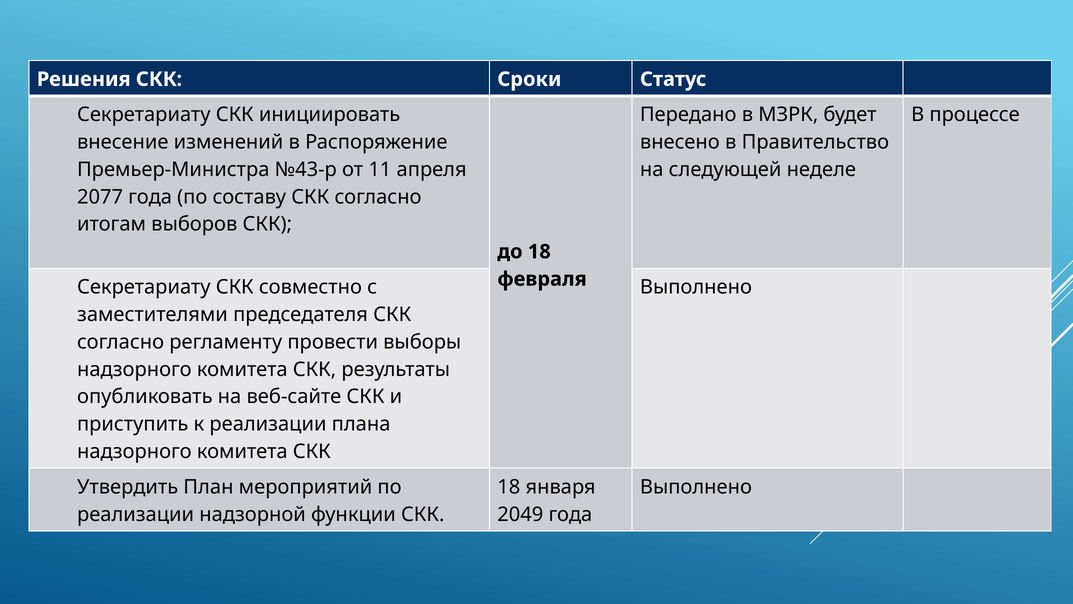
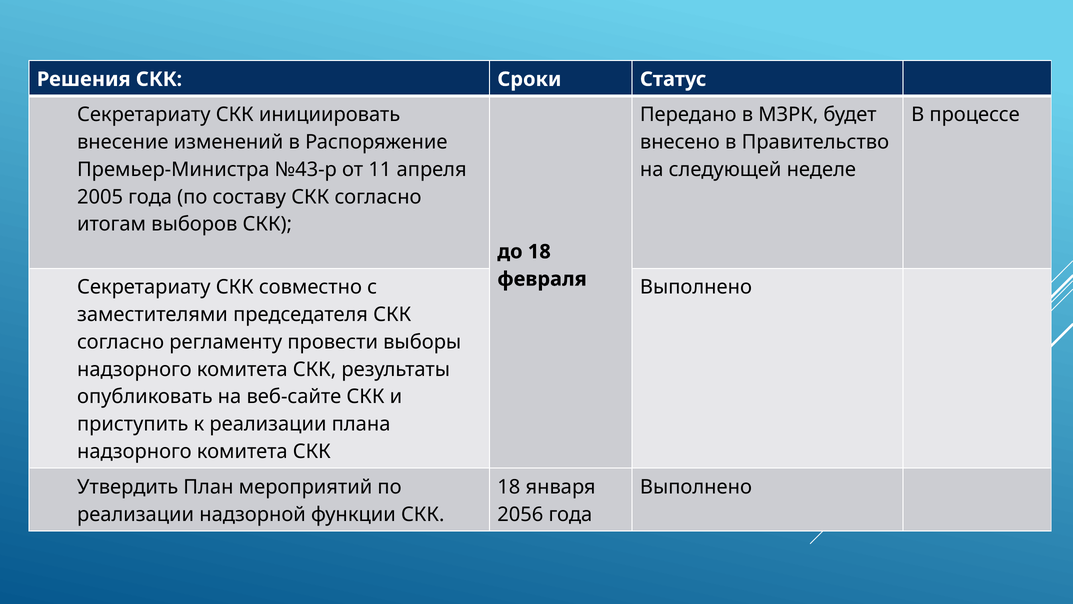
2077: 2077 -> 2005
2049: 2049 -> 2056
